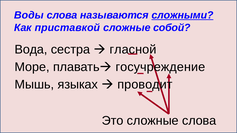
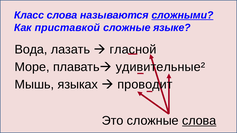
Воды: Воды -> Класс
собой: собой -> языке
сестра: сестра -> лазать
госучреждение: госучреждение -> удивительные²
слова at (199, 121) underline: none -> present
